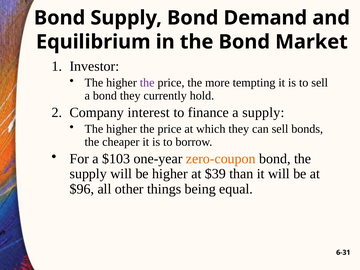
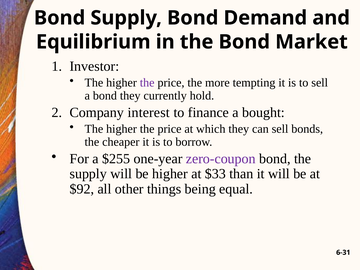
a supply: supply -> bought
$103: $103 -> $255
zero-coupon colour: orange -> purple
$39: $39 -> $33
$96: $96 -> $92
